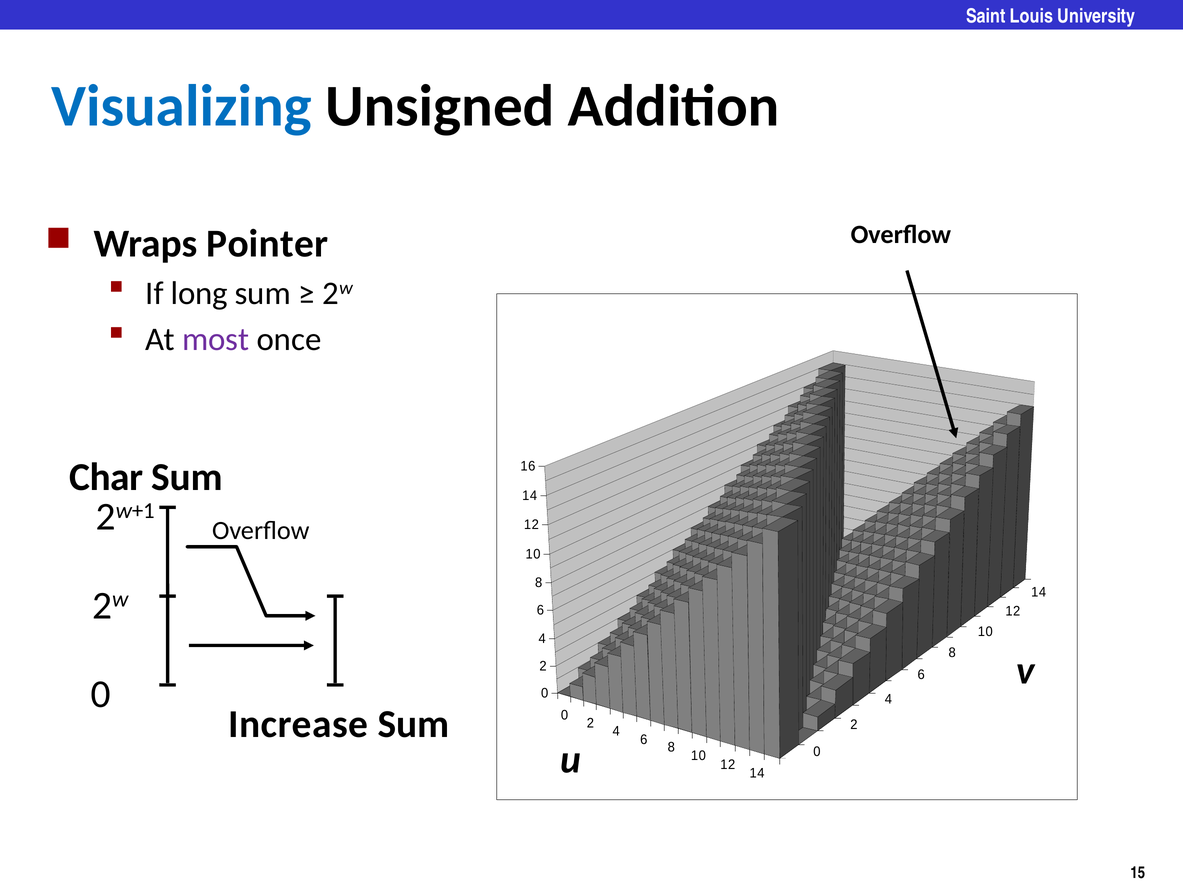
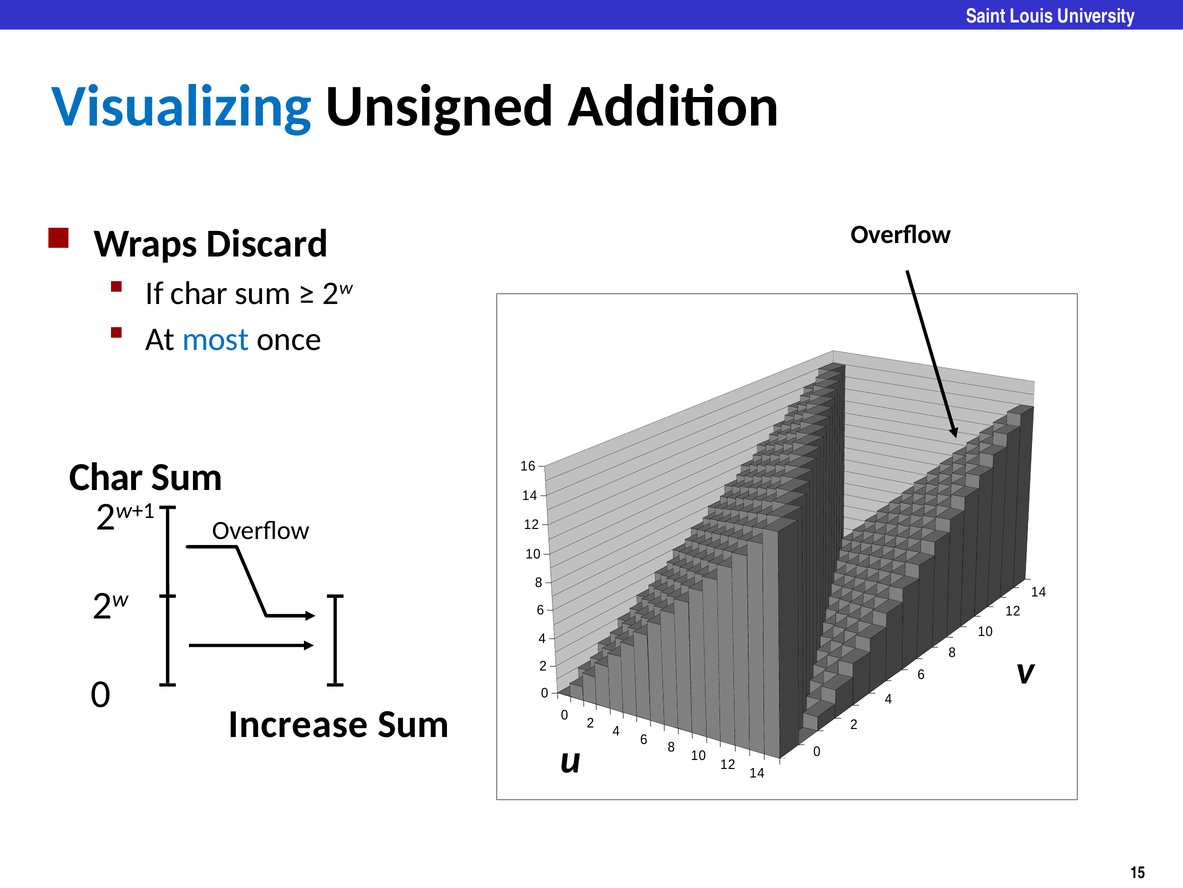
Pointer: Pointer -> Discard
If long: long -> char
most colour: purple -> blue
